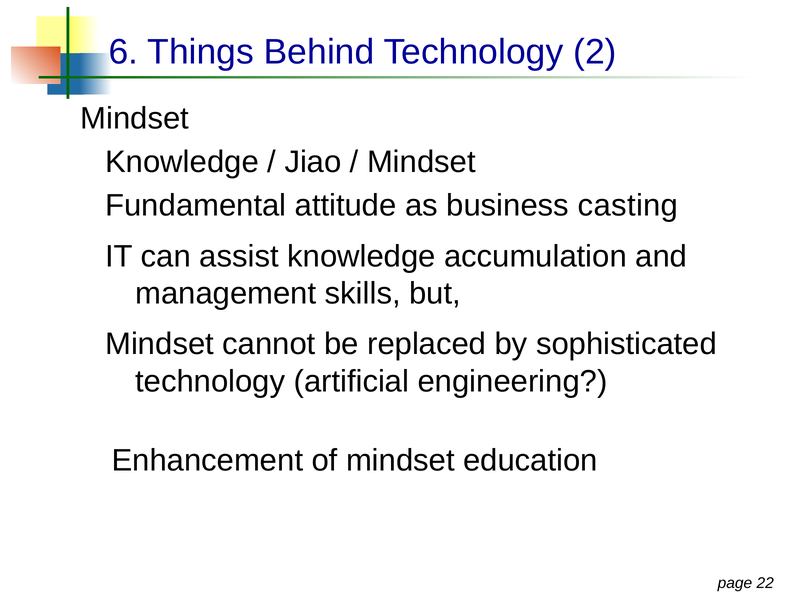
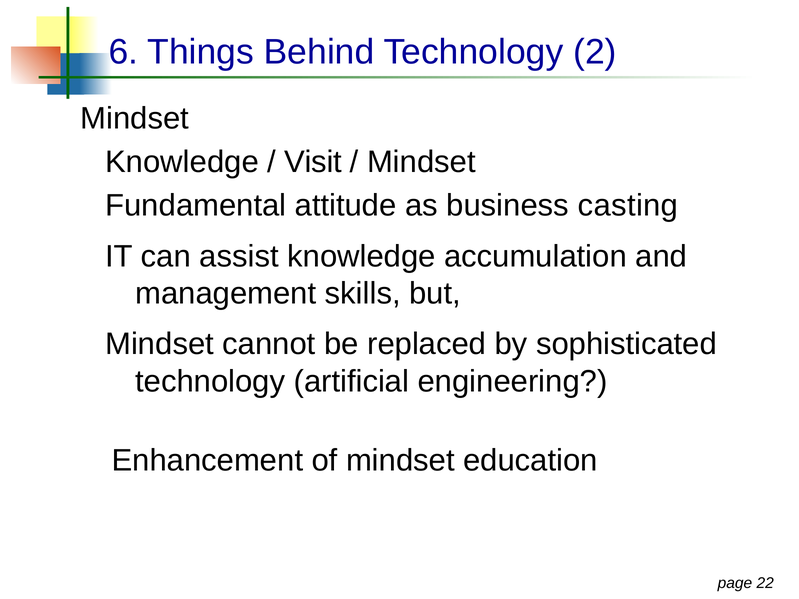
Jiao: Jiao -> Visit
